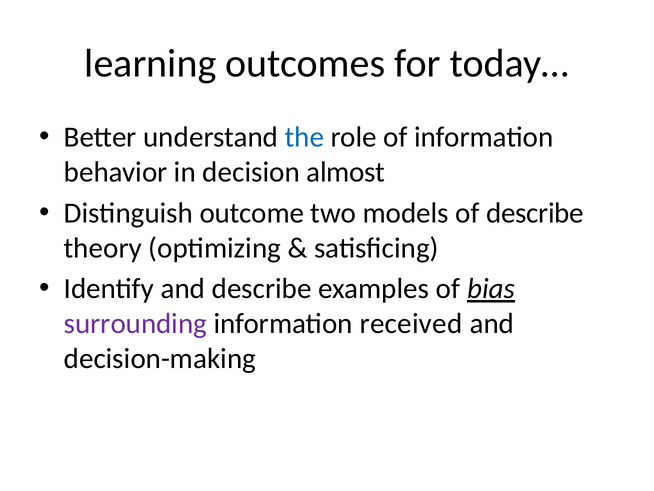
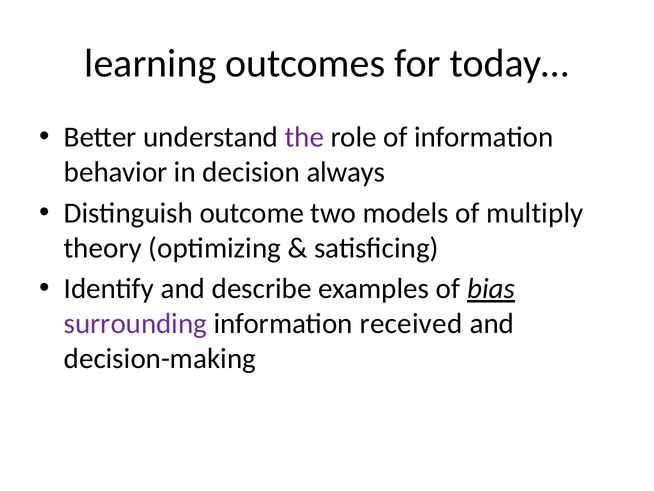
the colour: blue -> purple
almost: almost -> always
of describe: describe -> multiply
